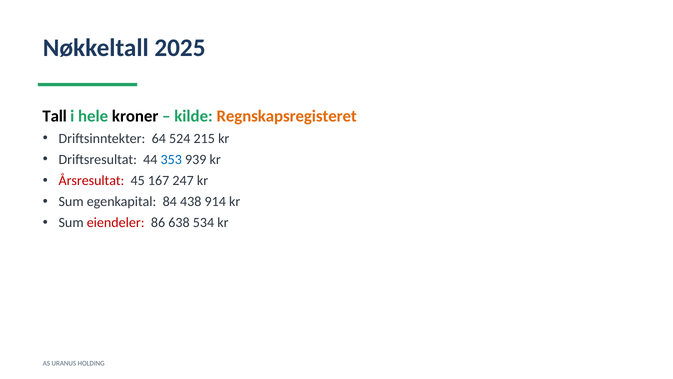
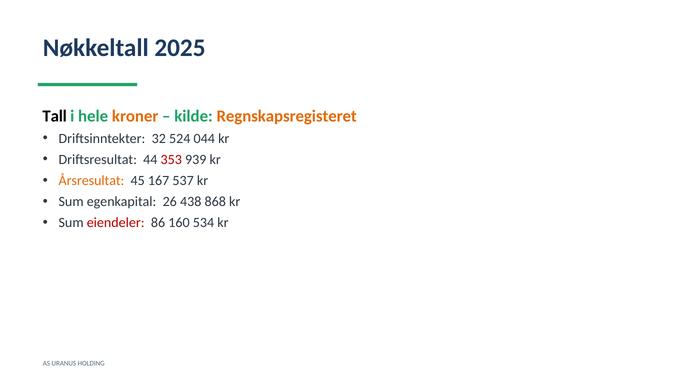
kroner colour: black -> orange
64: 64 -> 32
215: 215 -> 044
353 colour: blue -> red
Årsresultat colour: red -> orange
247: 247 -> 537
84: 84 -> 26
914: 914 -> 868
638: 638 -> 160
